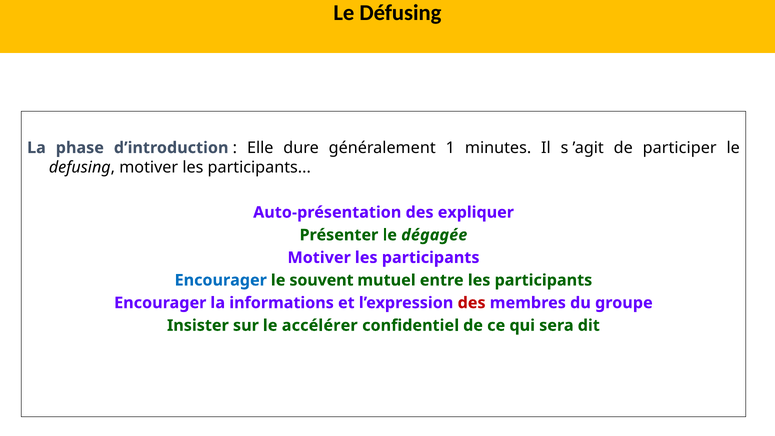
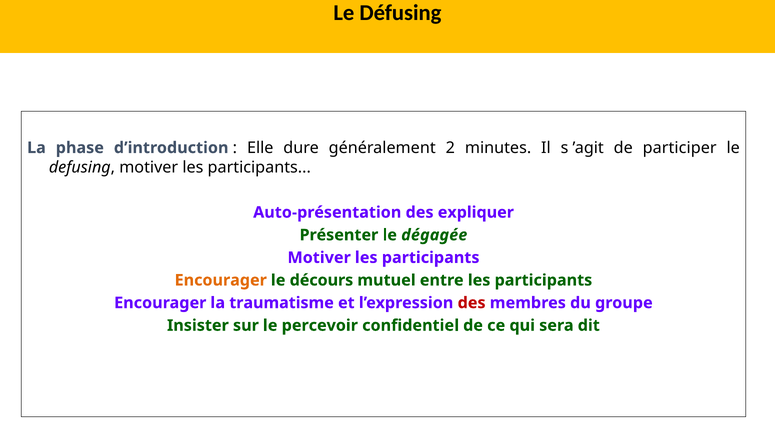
1: 1 -> 2
Encourager at (221, 280) colour: blue -> orange
souvent: souvent -> décours
informations: informations -> traumatisme
accélérer: accélérer -> percevoir
